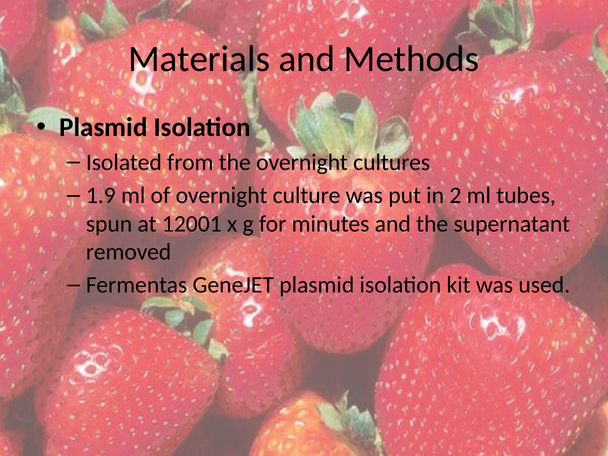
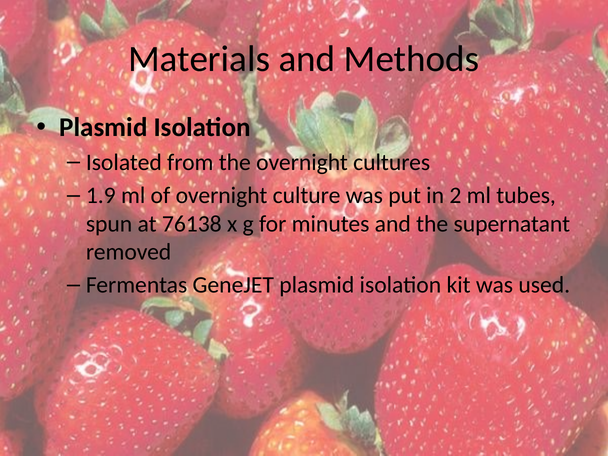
12001: 12001 -> 76138
